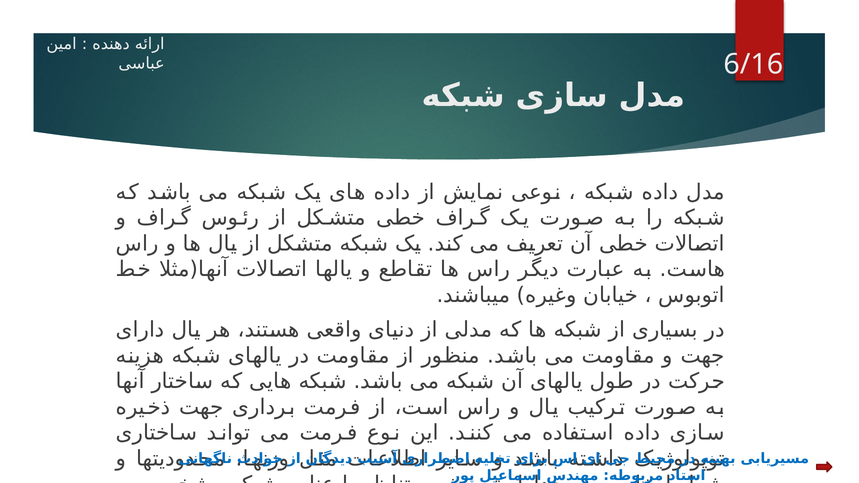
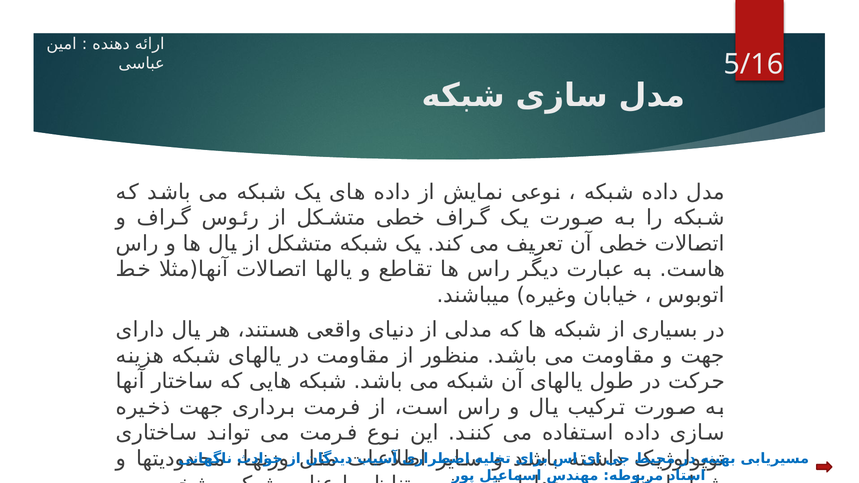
6/16: 6/16 -> 5/16
